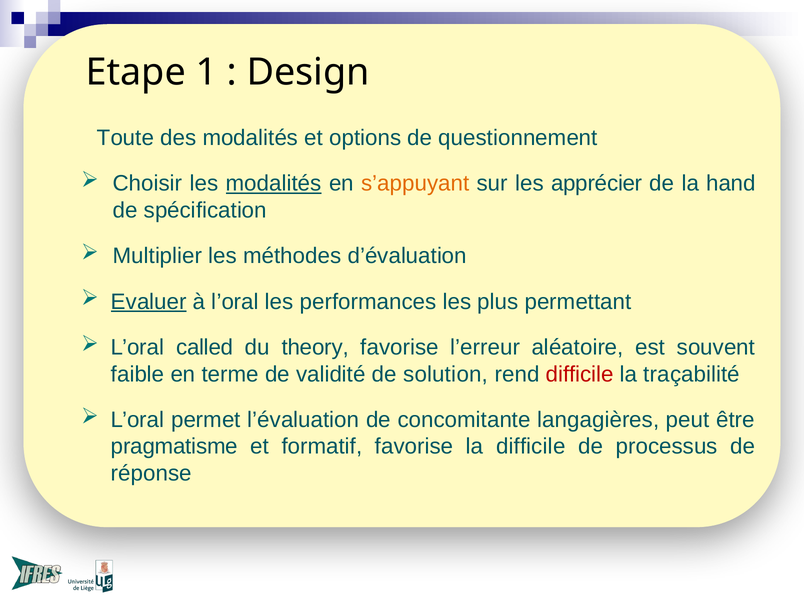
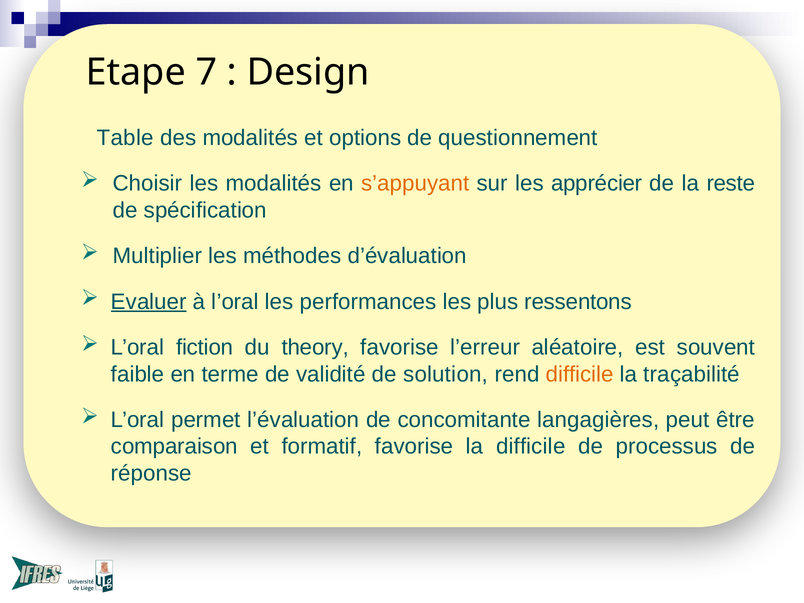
1: 1 -> 7
Toute: Toute -> Table
modalités at (274, 184) underline: present -> none
hand: hand -> reste
permettant: permettant -> ressentons
called: called -> fiction
difficile at (580, 374) colour: red -> orange
pragmatisme: pragmatisme -> comparaison
